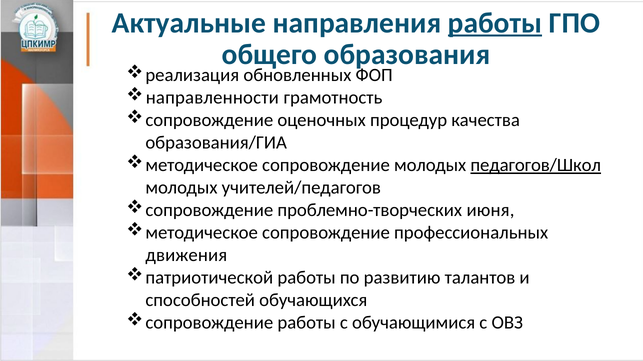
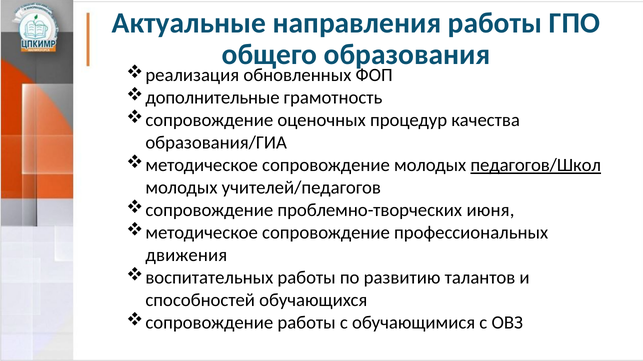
работы at (495, 23) underline: present -> none
направленности: направленности -> дополнительные
патриотической: патриотической -> воспитательных
